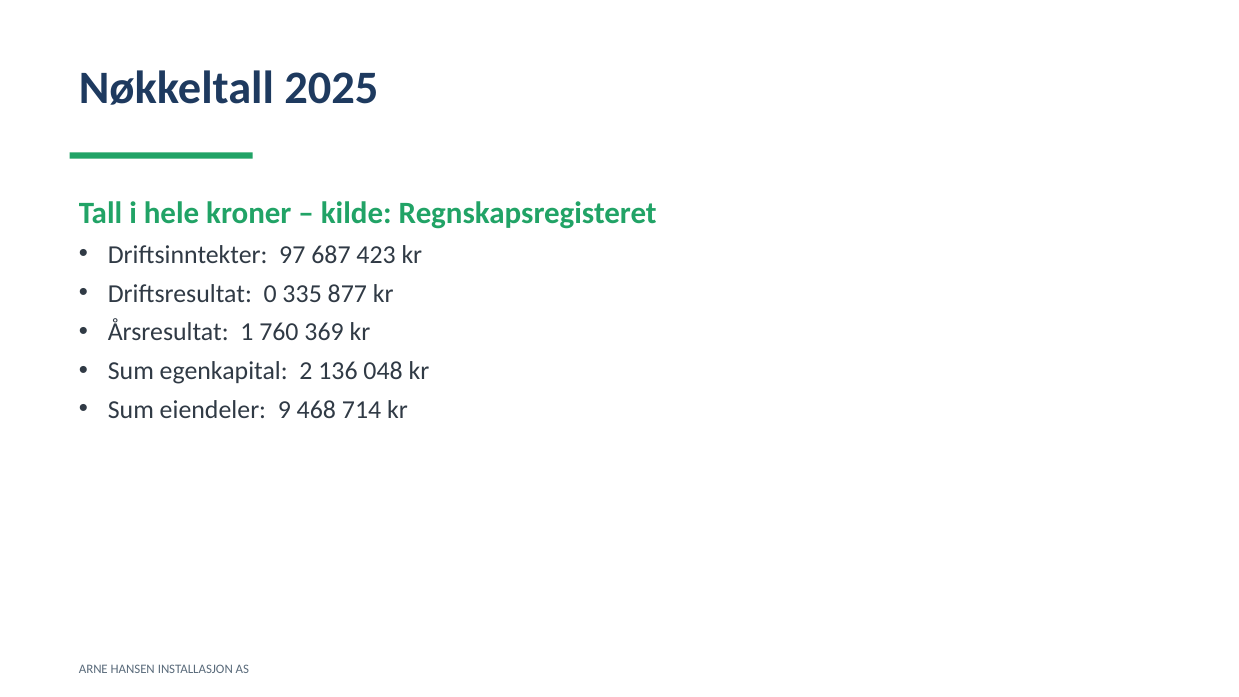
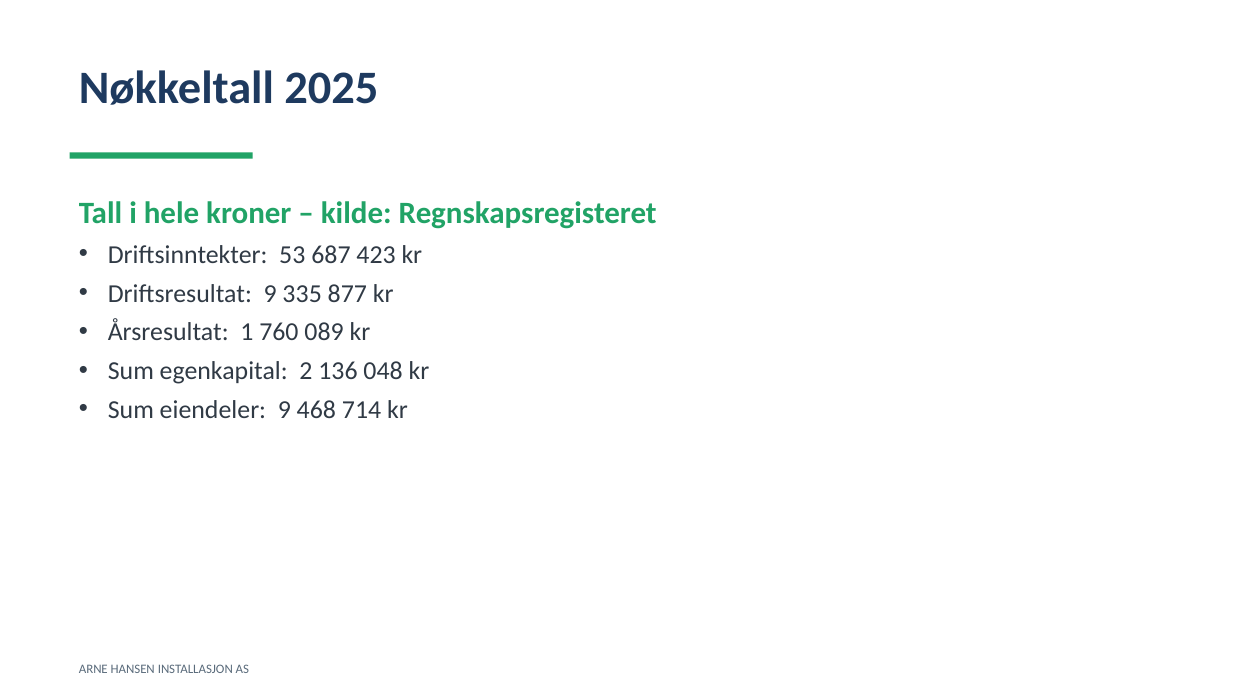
97: 97 -> 53
Driftsresultat 0: 0 -> 9
369: 369 -> 089
